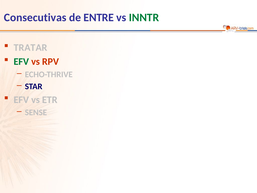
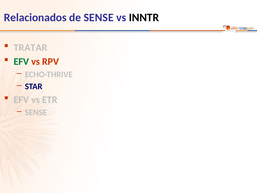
Consecutivas: Consecutivas -> Relacionados
de ENTRE: ENTRE -> SENSE
INNTR colour: green -> black
